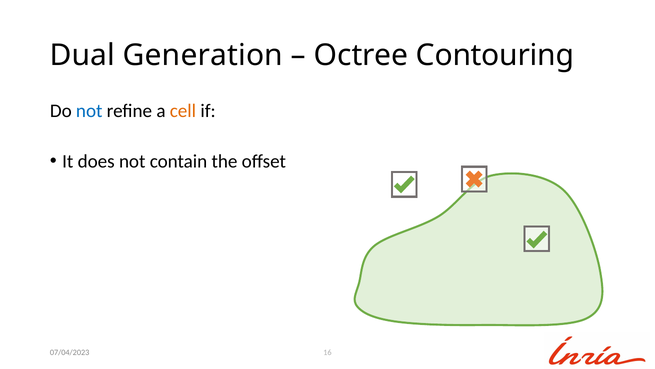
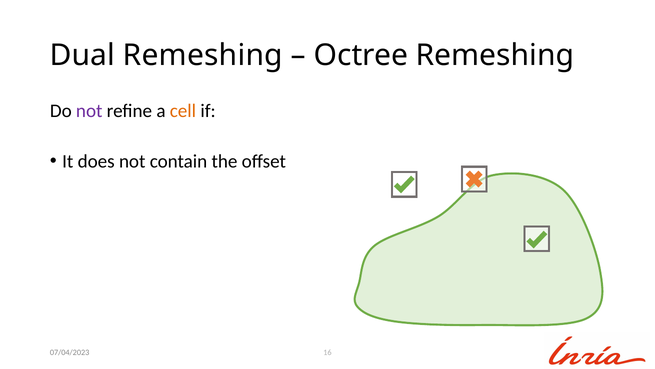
Dual Generation: Generation -> Remeshing
Octree Contouring: Contouring -> Remeshing
not at (89, 111) colour: blue -> purple
